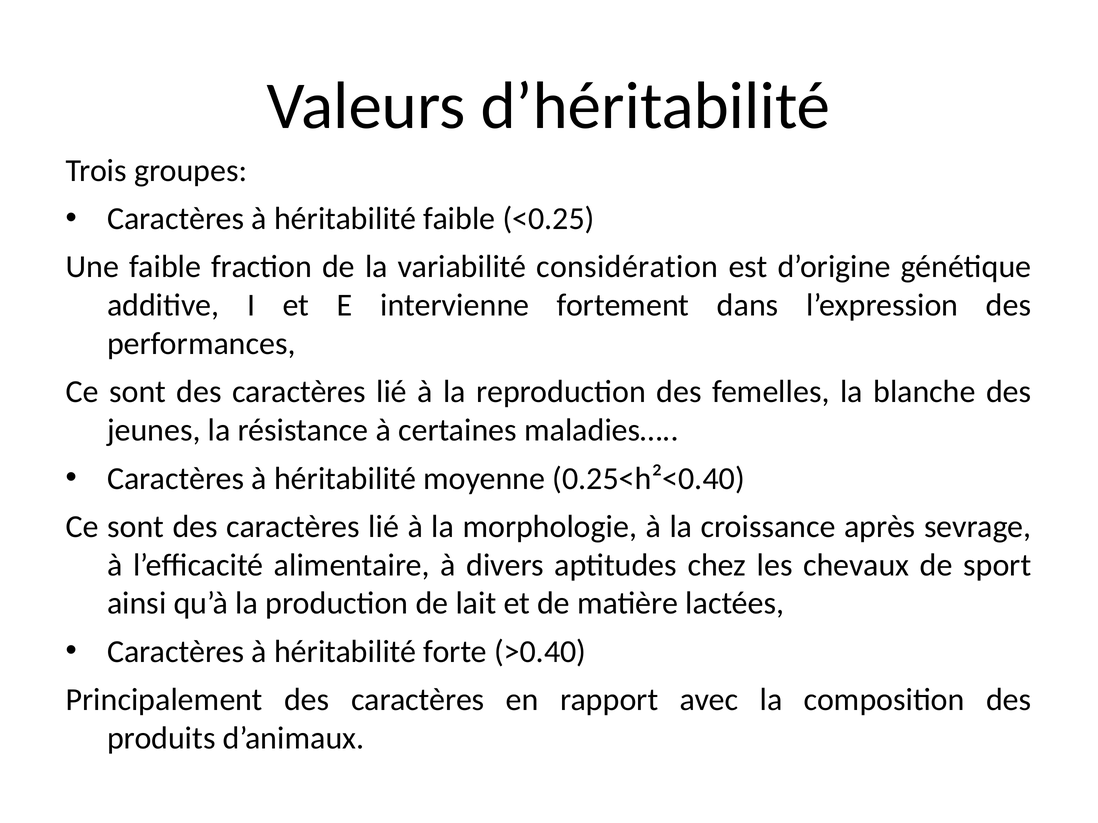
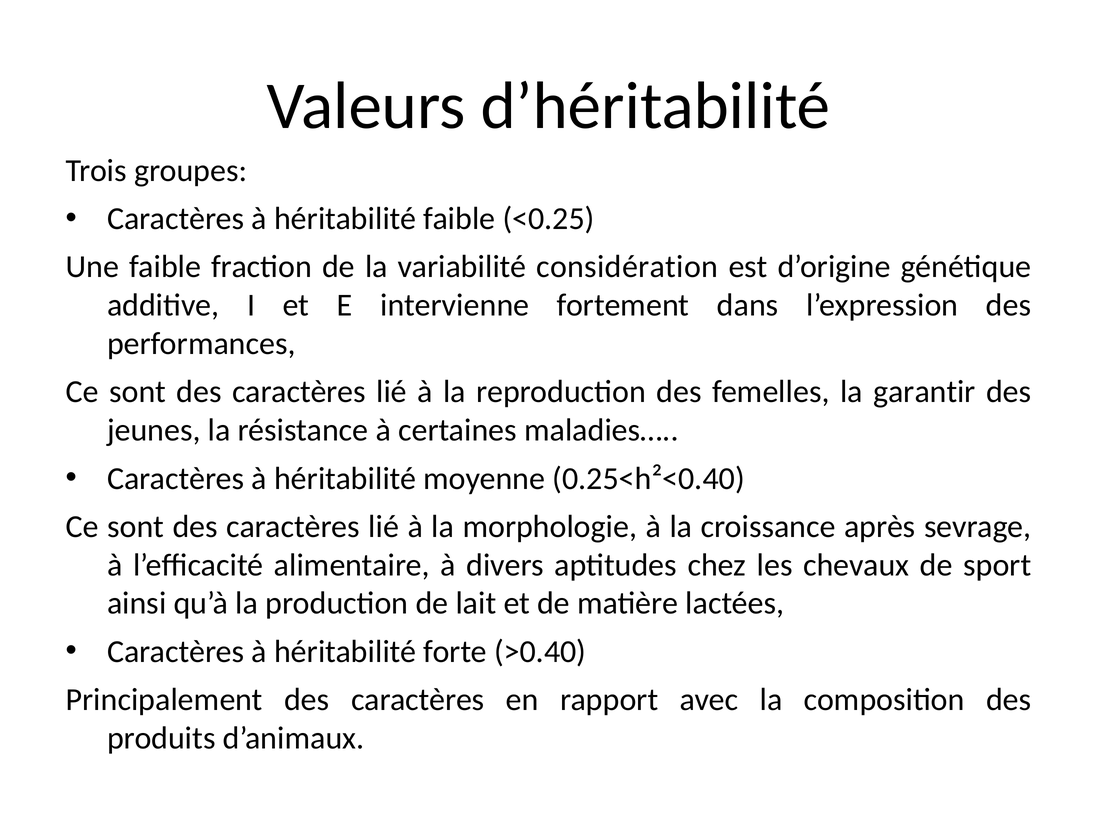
blanche: blanche -> garantir
